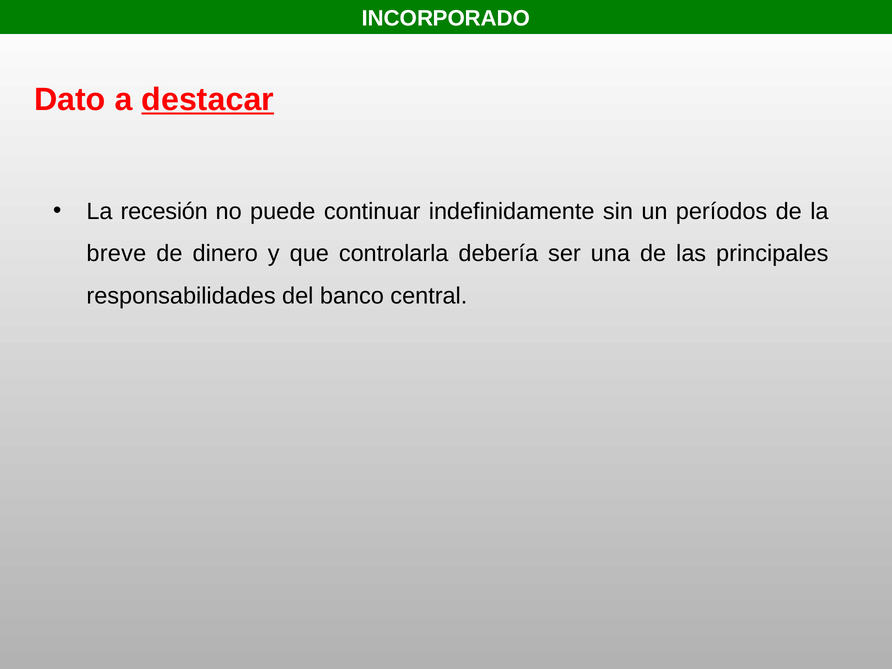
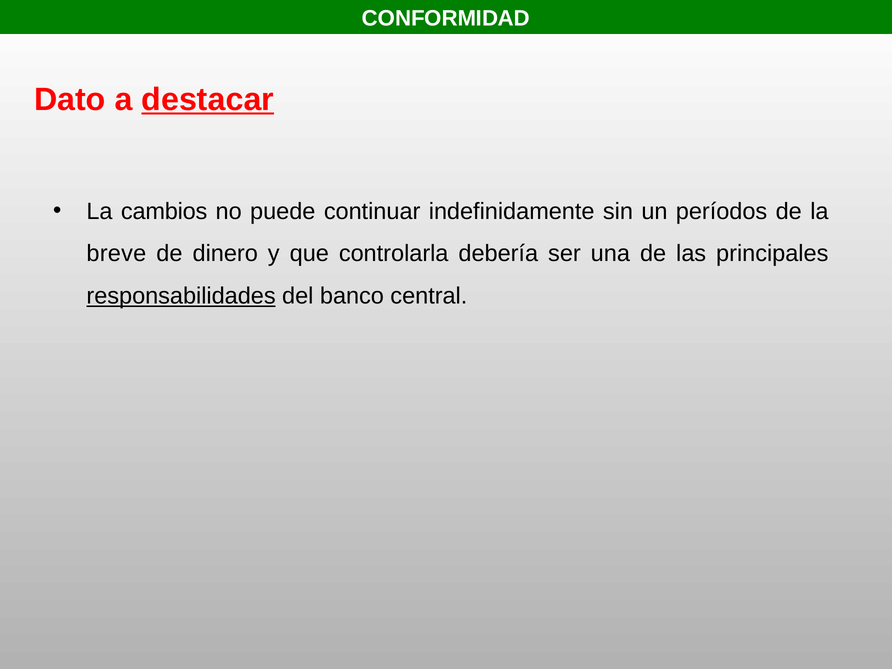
INCORPORADO: INCORPORADO -> CONFORMIDAD
recesión: recesión -> cambios
responsabilidades underline: none -> present
